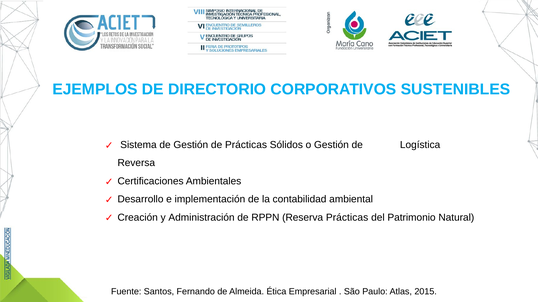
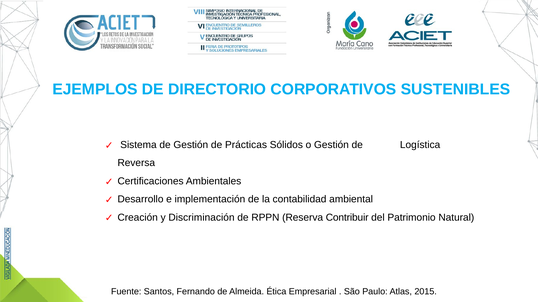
Administración: Administración -> Discriminación
Reserva Prácticas: Prácticas -> Contribuir
